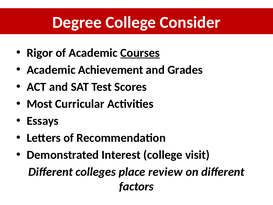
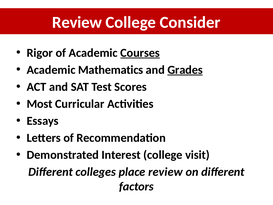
Degree at (77, 22): Degree -> Review
Achievement: Achievement -> Mathematics
Grades underline: none -> present
